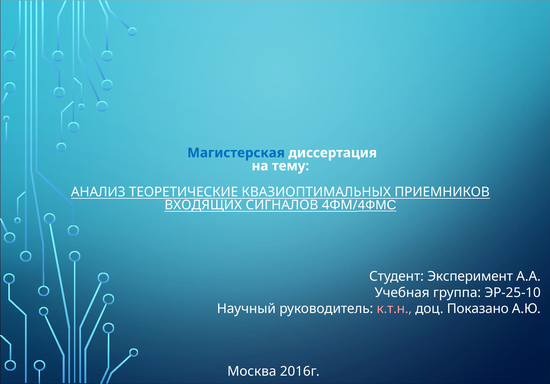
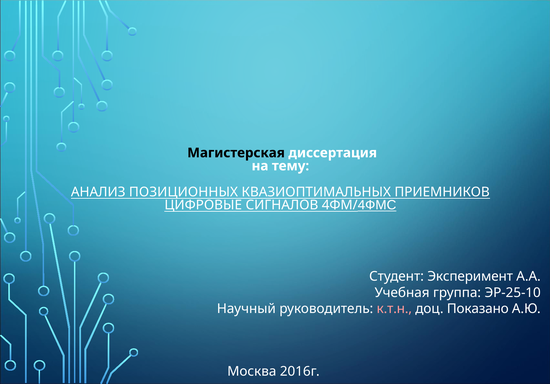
Магистерская colour: blue -> black
ТЕОРЕТИЧЕСКИЕ: ТЕОРЕТИЧЕСКИЕ -> ПОЗИЦИОННЫХ
ВХОДЯЩИХ: ВХОДЯЩИХ -> ЦИФРОВЫЕ
